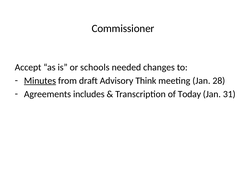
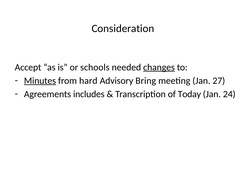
Commissioner: Commissioner -> Consideration
changes underline: none -> present
draft: draft -> hard
Think: Think -> Bring
28: 28 -> 27
31: 31 -> 24
